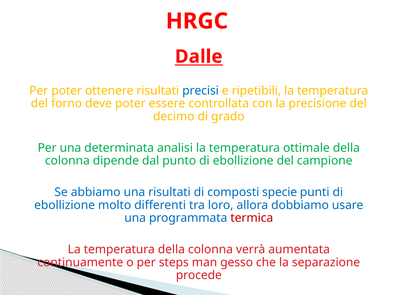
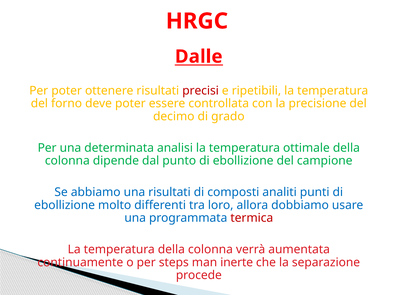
precisi colour: blue -> red
specie: specie -> analiti
gesso: gesso -> inerte
